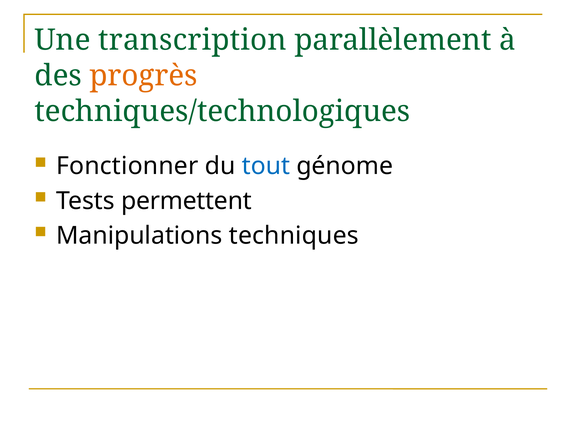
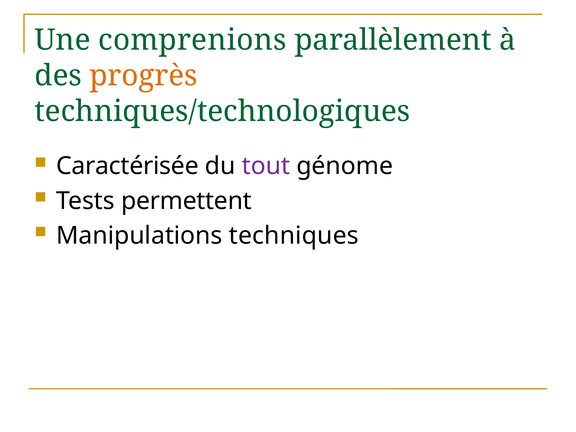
transcription: transcription -> comprenions
Fonctionner: Fonctionner -> Caractérisée
tout colour: blue -> purple
